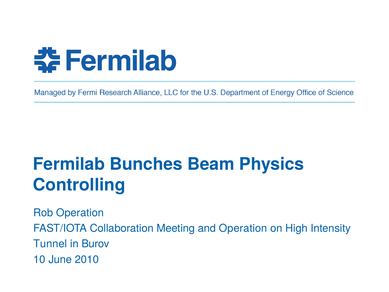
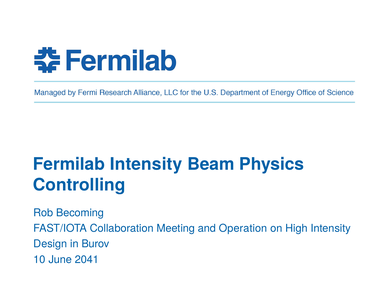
Fermilab Bunches: Bunches -> Intensity
Rob Operation: Operation -> Becoming
Tunnel: Tunnel -> Design
2010: 2010 -> 2041
